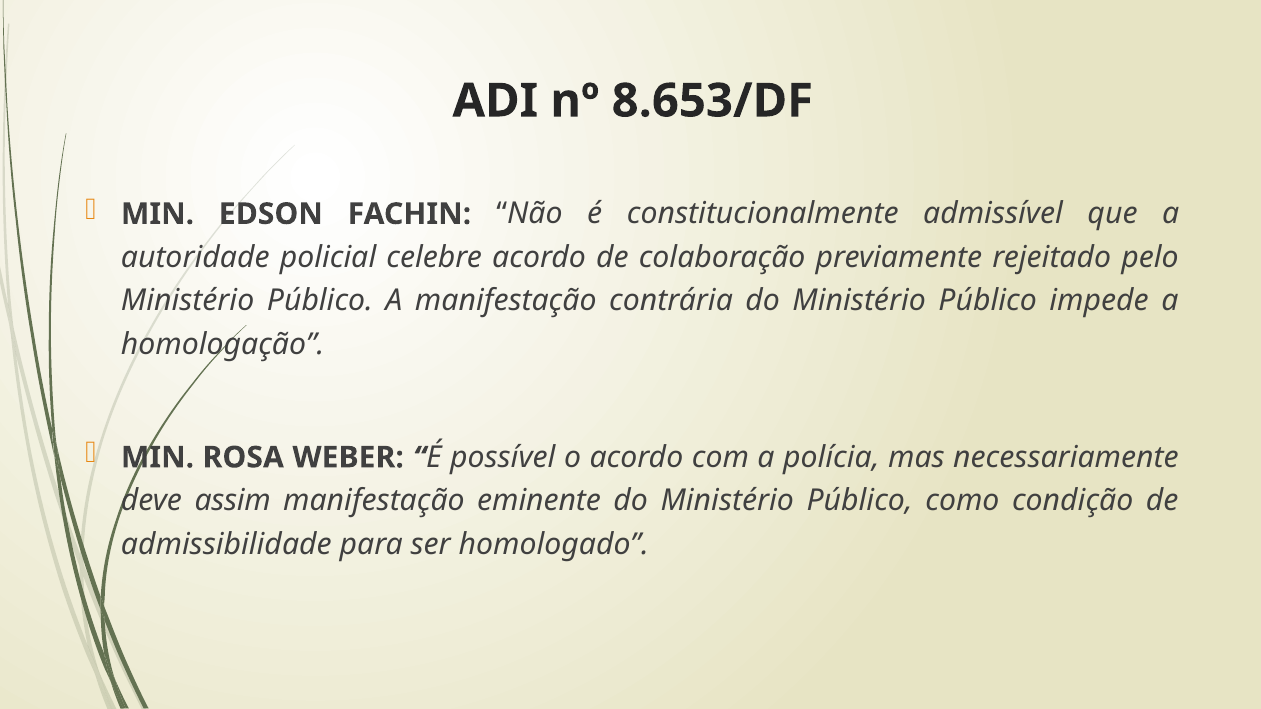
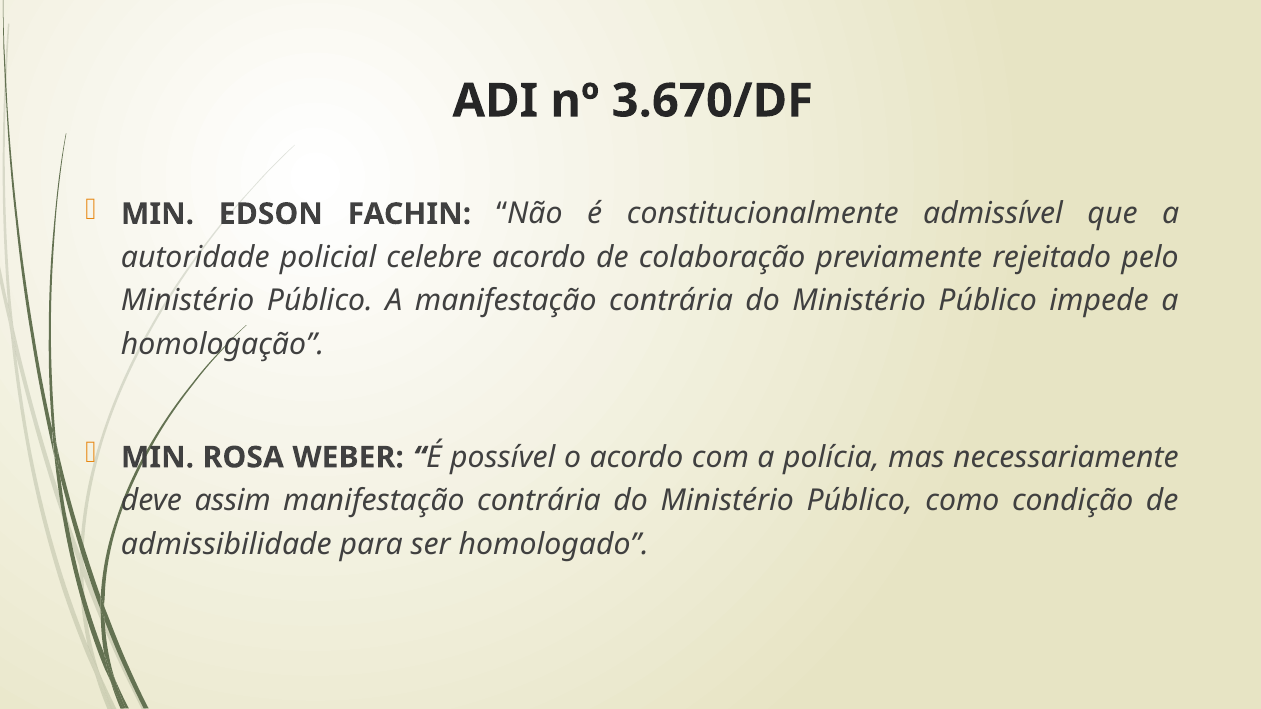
8.653/DF: 8.653/DF -> 3.670/DF
eminente at (539, 501): eminente -> contrária
